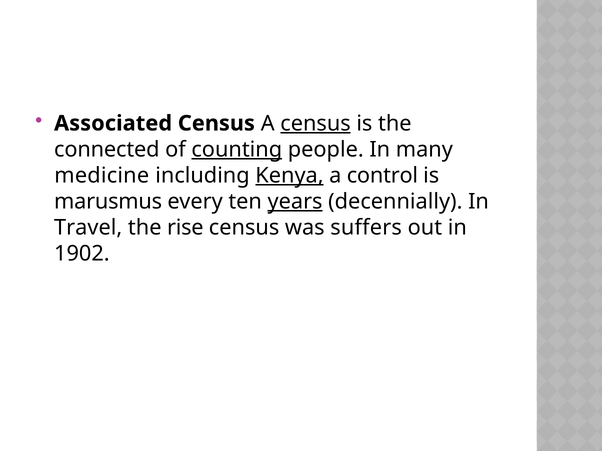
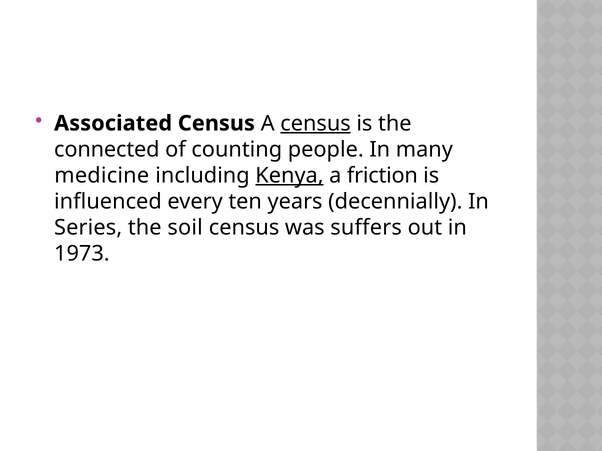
counting underline: present -> none
control: control -> friction
marusmus: marusmus -> influenced
years underline: present -> none
Travel: Travel -> Series
rise: rise -> soil
1902: 1902 -> 1973
